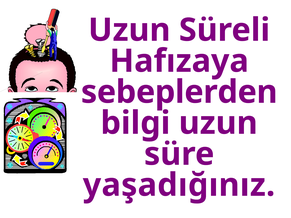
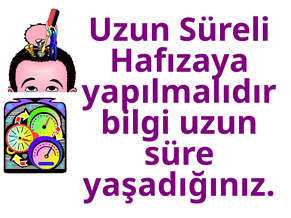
sebeplerden: sebeplerden -> yapılmalıdır
